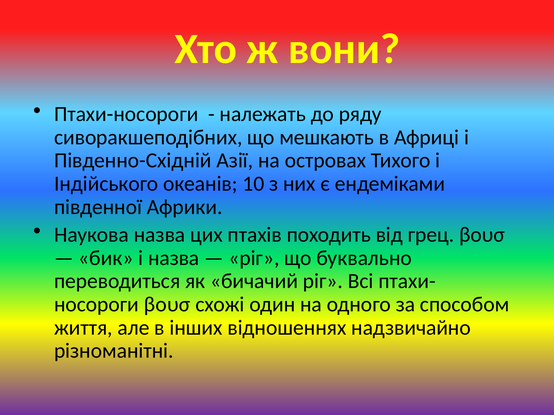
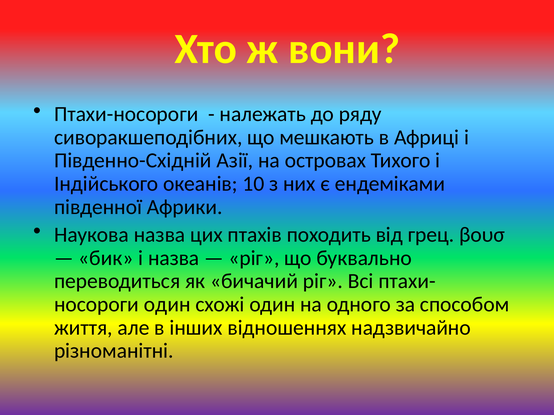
βουσ at (167, 305): βουσ -> один
